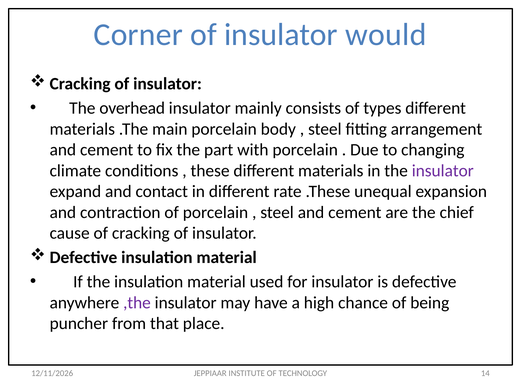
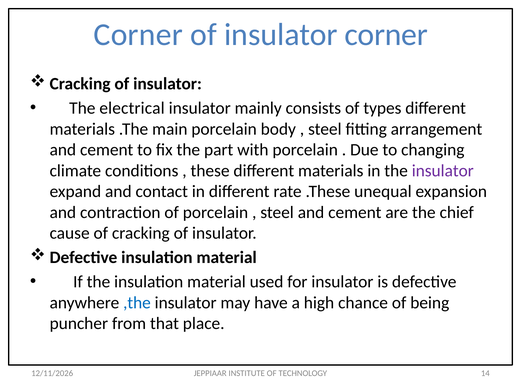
insulator would: would -> corner
overhead: overhead -> electrical
,the colour: purple -> blue
